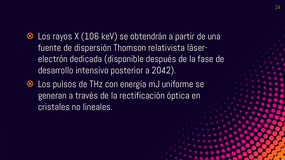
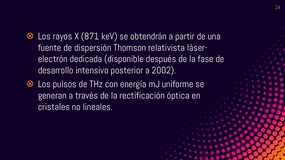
106: 106 -> 871
2042: 2042 -> 2002
